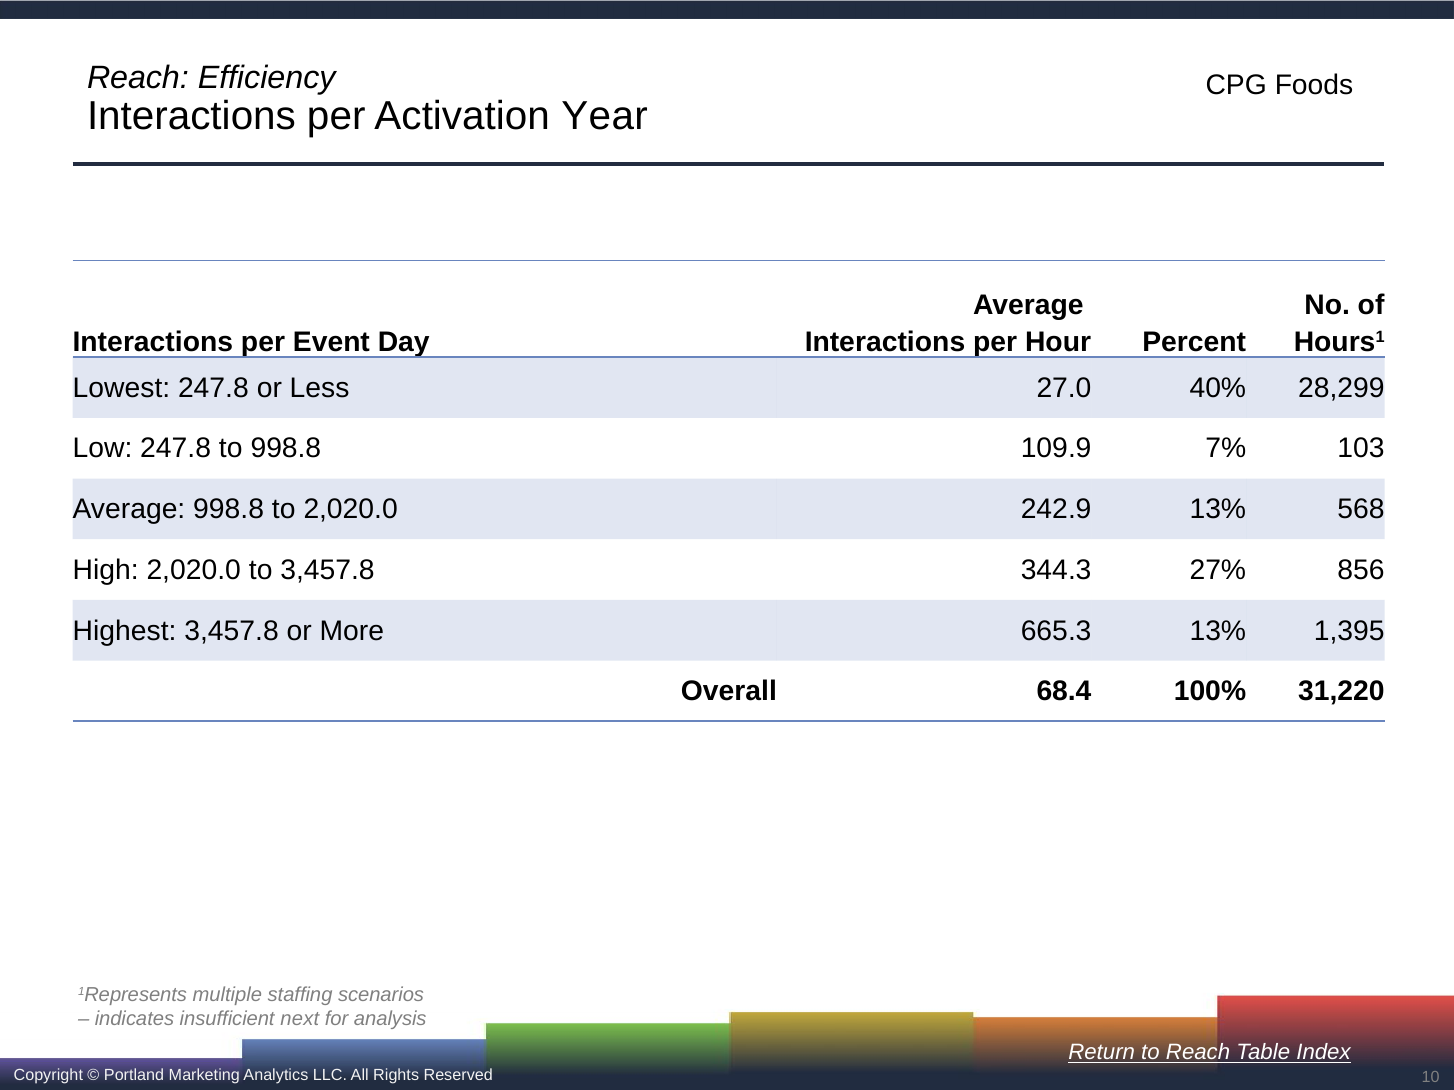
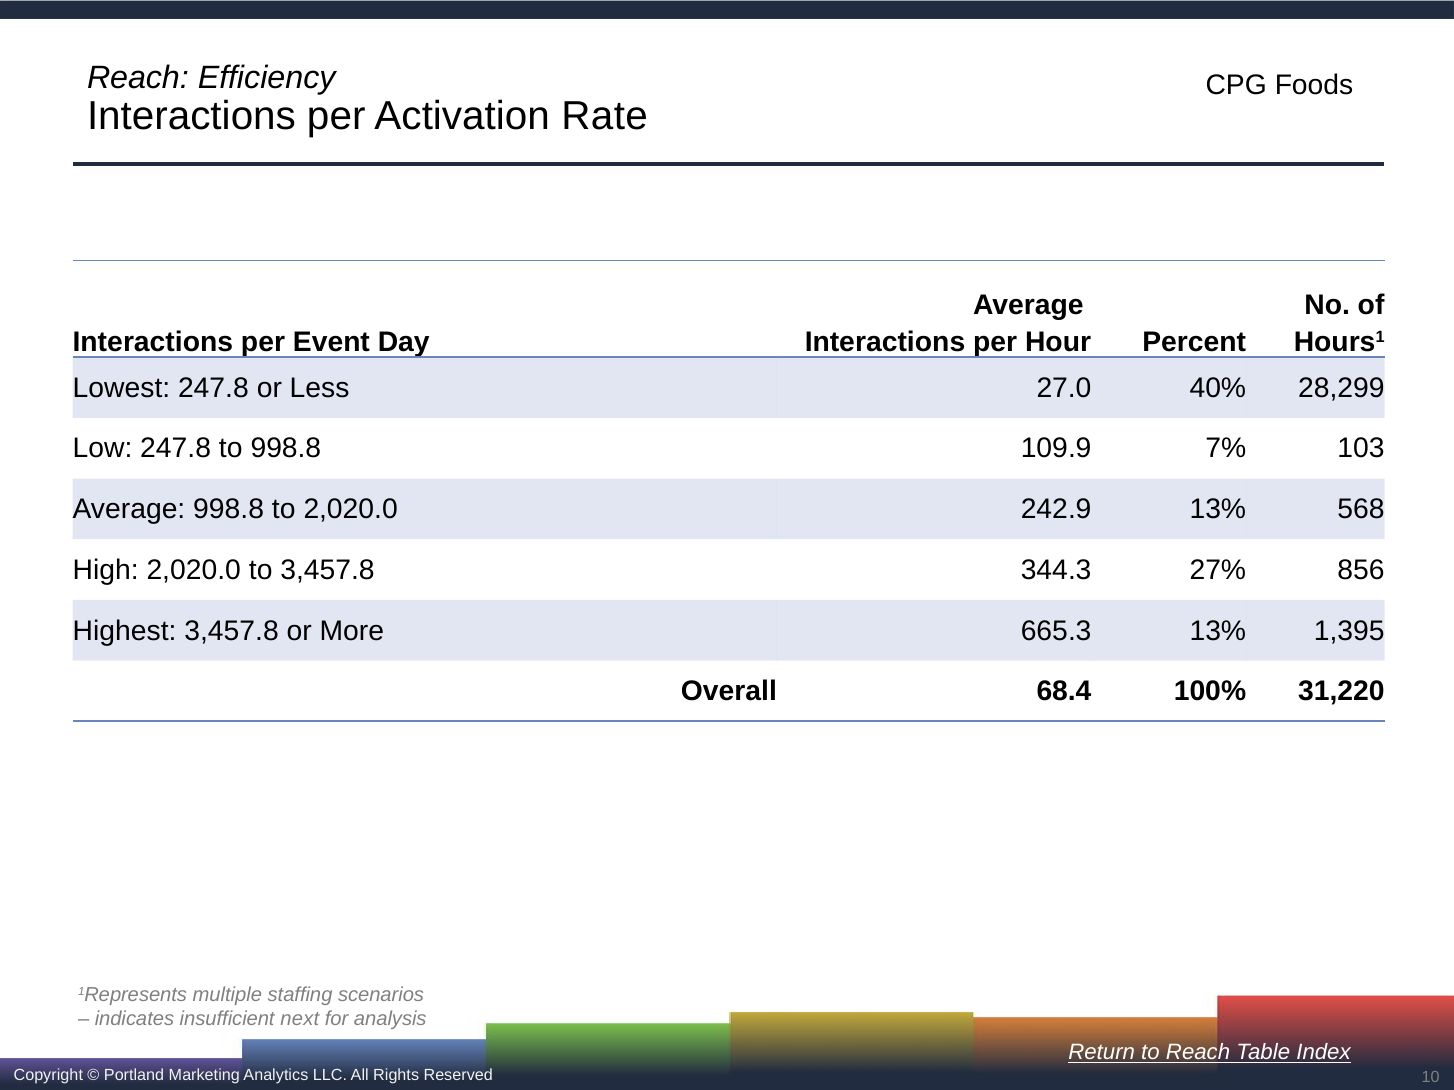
Year: Year -> Rate
